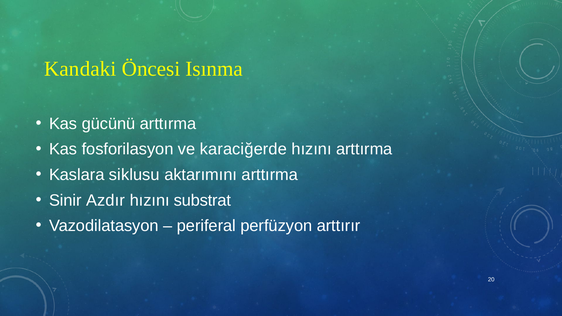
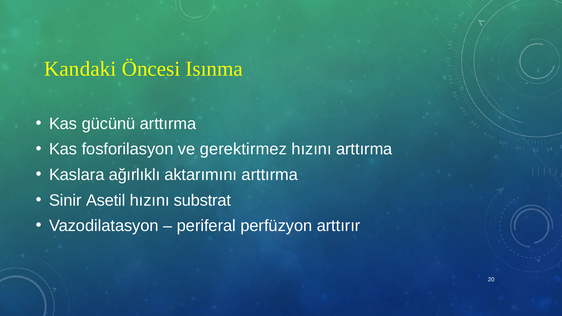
karaciğerde: karaciğerde -> gerektirmez
siklusu: siklusu -> ağırlıklı
Azdır: Azdır -> Asetil
